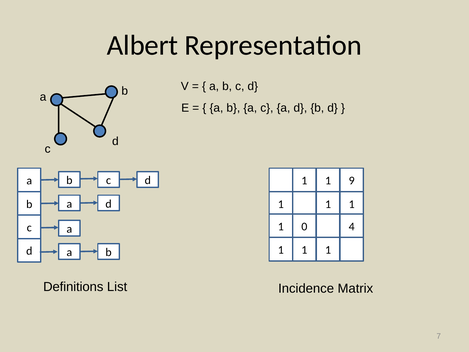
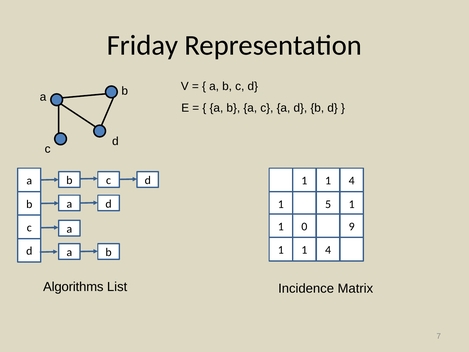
Albert: Albert -> Friday
9 at (352, 181): 9 -> 4
1 at (328, 204): 1 -> 5
4: 4 -> 9
1 at (328, 250): 1 -> 4
Definitions: Definitions -> Algorithms
